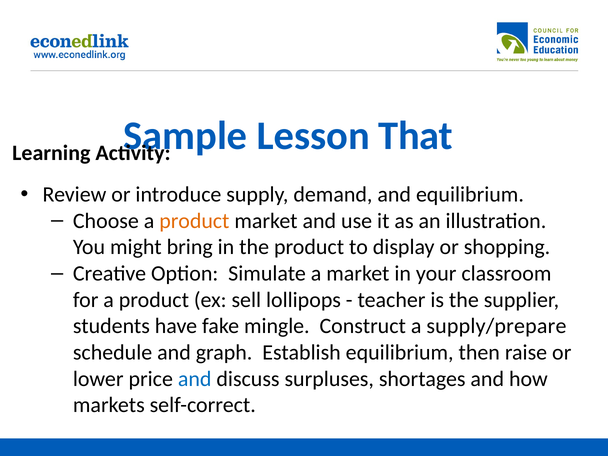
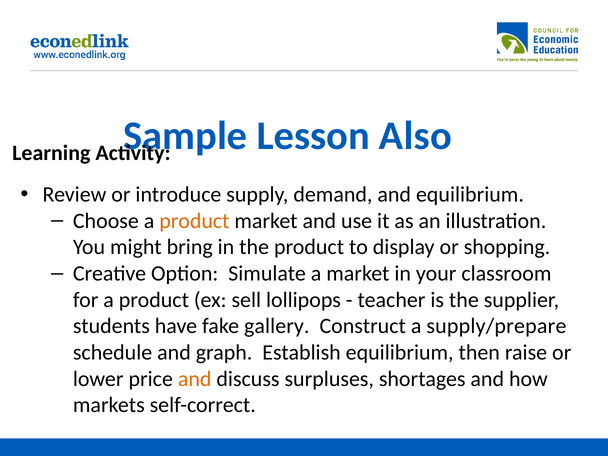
That: That -> Also
mingle: mingle -> gallery
and at (195, 379) colour: blue -> orange
